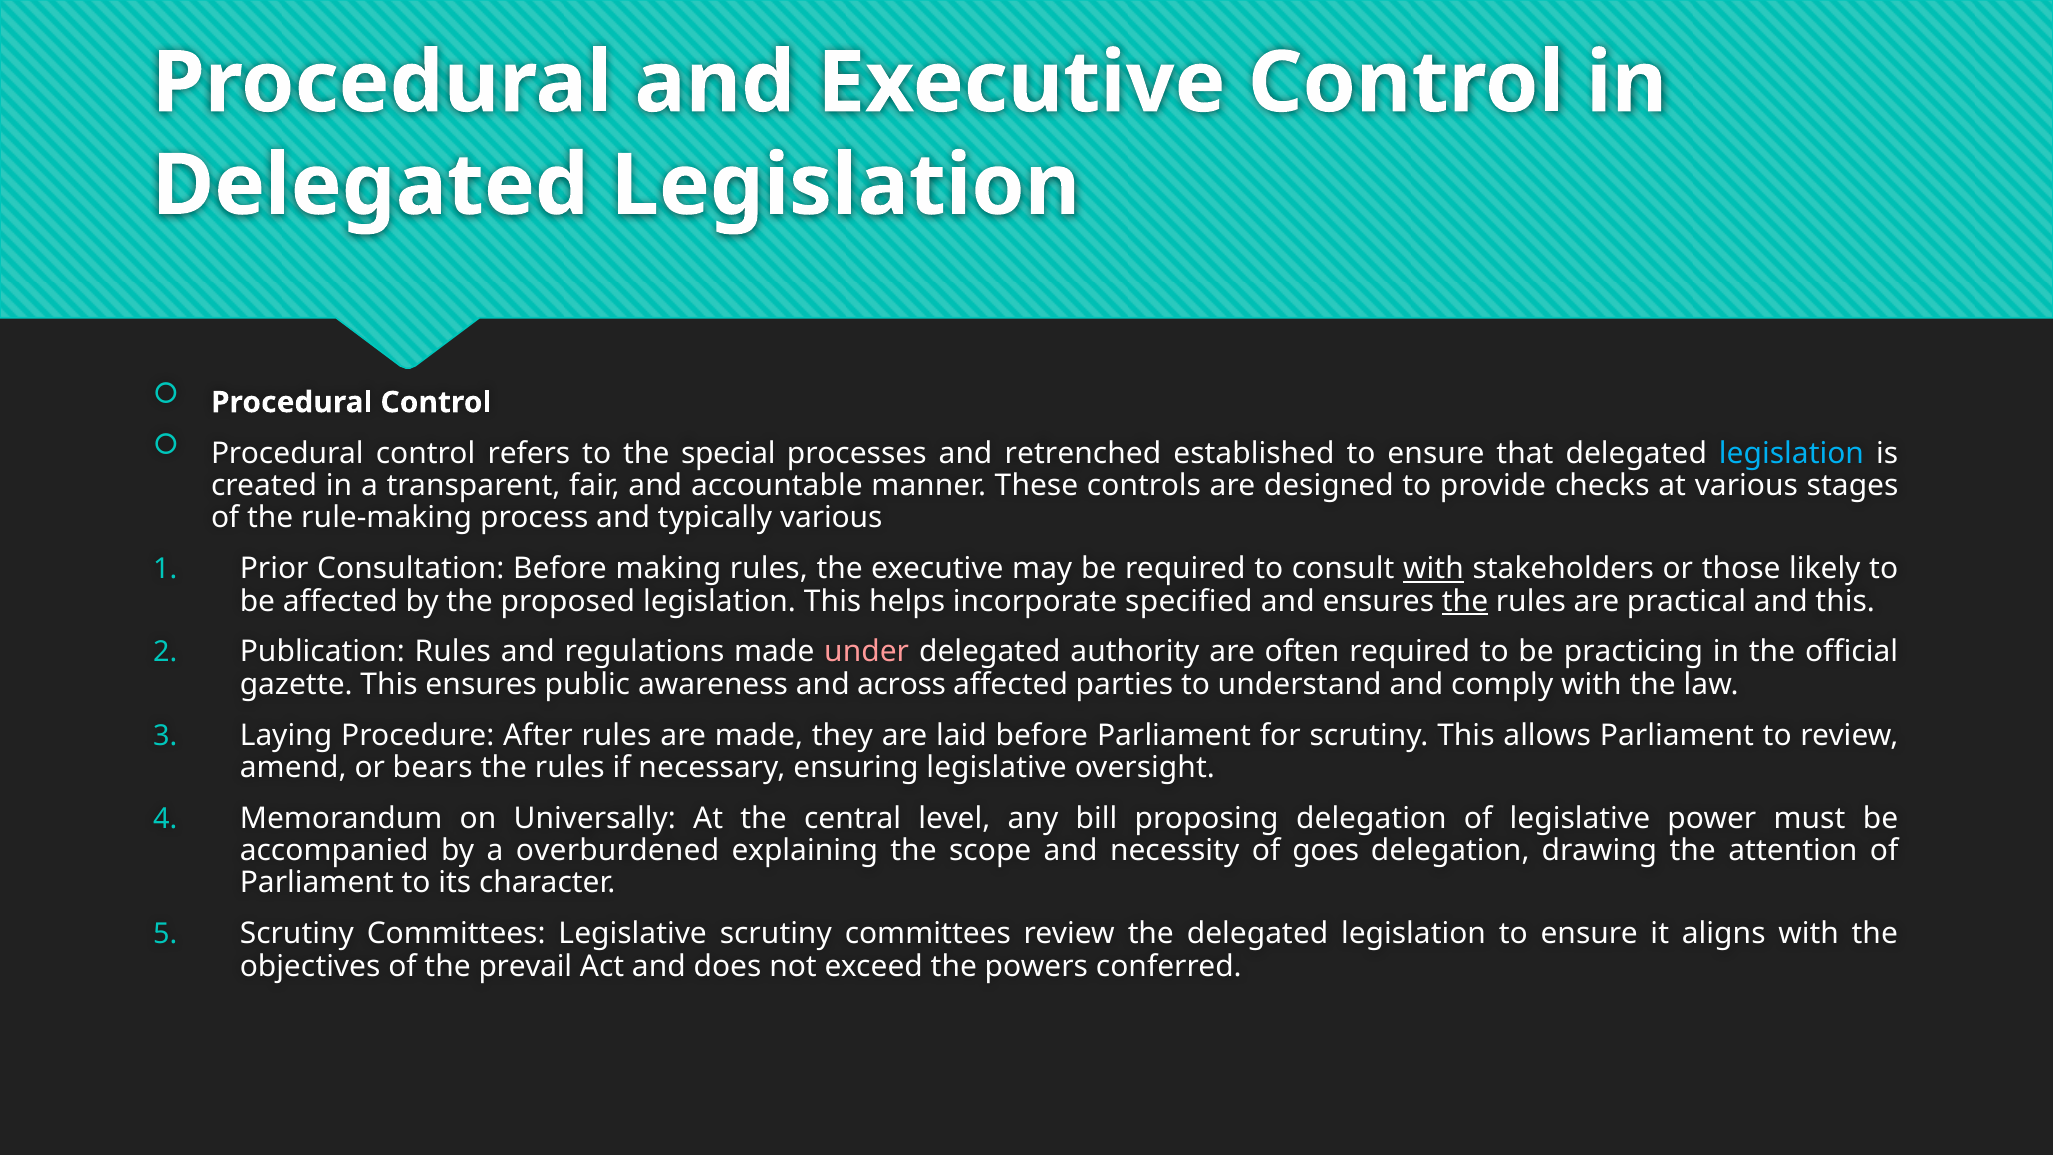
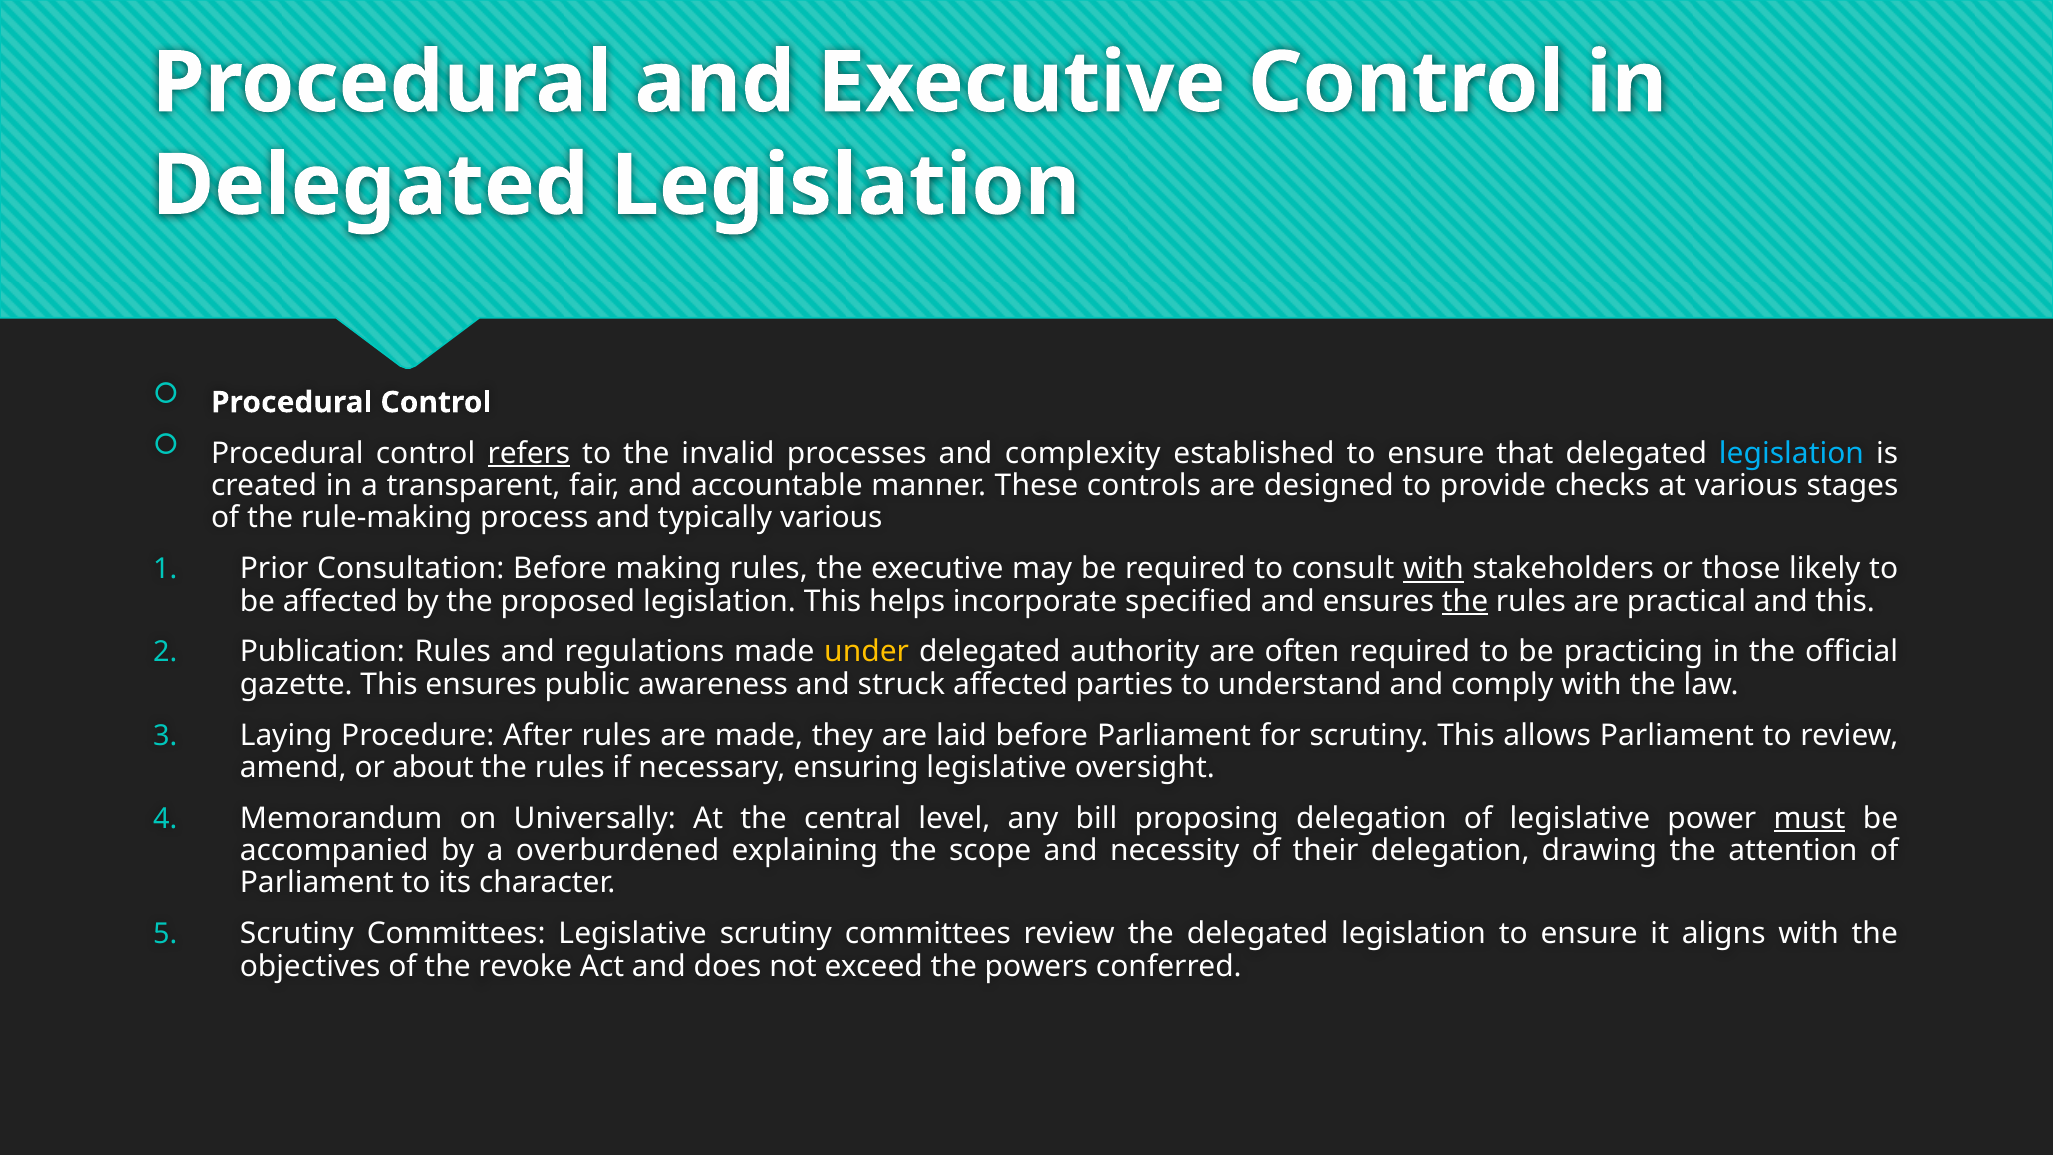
refers underline: none -> present
special: special -> invalid
retrenched: retrenched -> complexity
under colour: pink -> yellow
across: across -> struck
bears: bears -> about
must underline: none -> present
goes: goes -> their
prevail: prevail -> revoke
